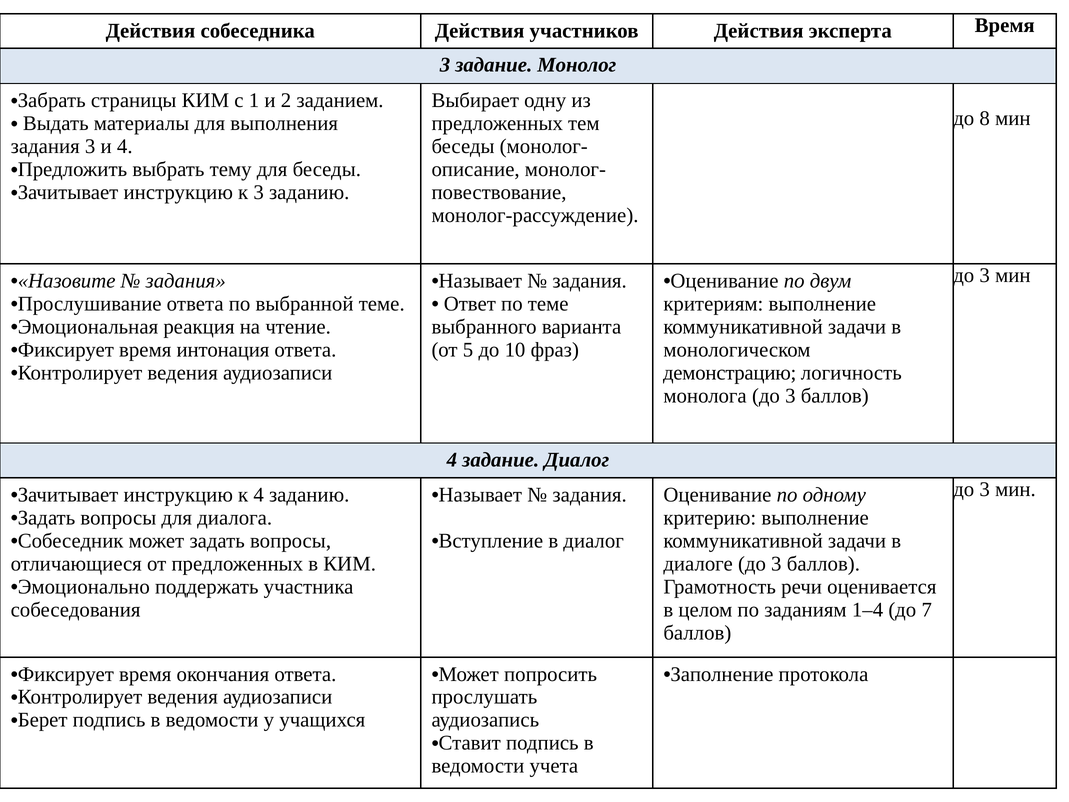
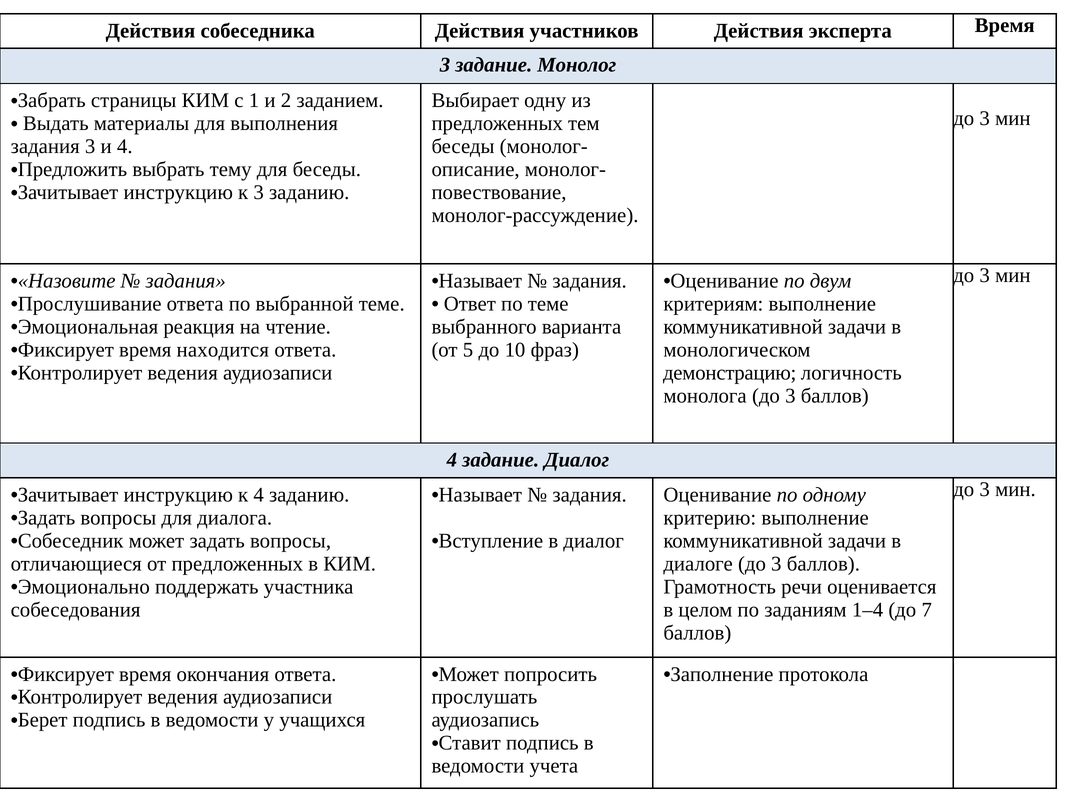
8 at (985, 118): 8 -> 3
интонация: интонация -> находится
